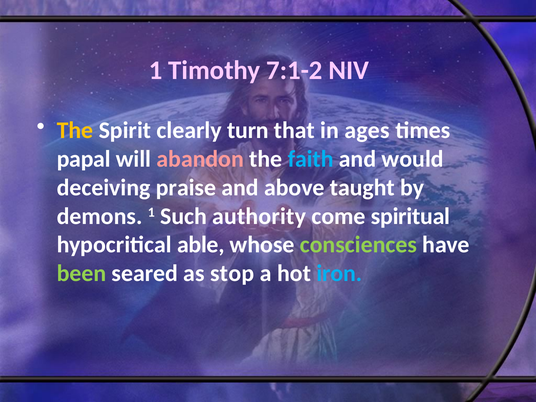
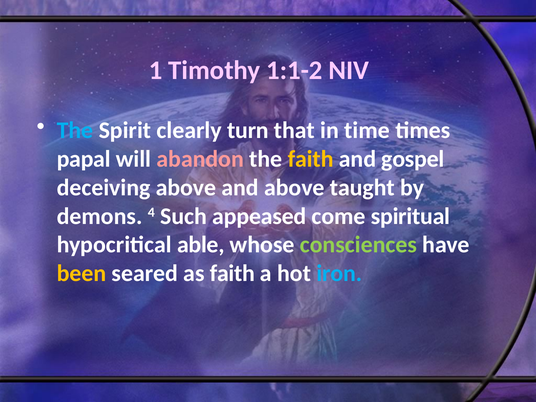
7:1-2: 7:1-2 -> 1:1-2
The at (75, 130) colour: yellow -> light blue
ages: ages -> time
faith at (311, 159) colour: light blue -> yellow
would: would -> gospel
deceiving praise: praise -> above
demons 1: 1 -> 4
authority: authority -> appeased
been colour: light green -> yellow
as stop: stop -> faith
